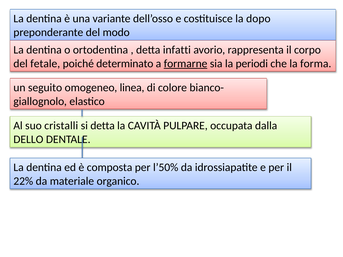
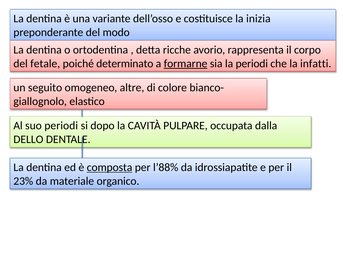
dopo: dopo -> inizia
infatti: infatti -> ricche
forma: forma -> infatti
linea: linea -> altre
suo cristalli: cristalli -> periodi
si detta: detta -> dopo
composta underline: none -> present
l’50%: l’50% -> l’88%
22%: 22% -> 23%
